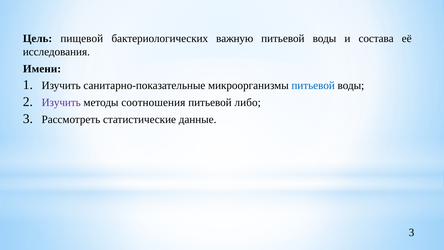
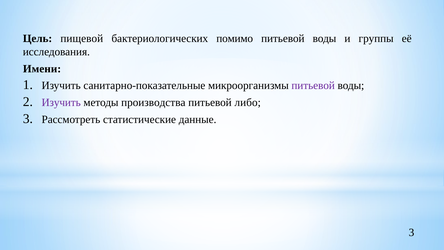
важную: важную -> помимо
состава: состава -> группы
питьевой at (313, 86) colour: blue -> purple
соотношения: соотношения -> производства
